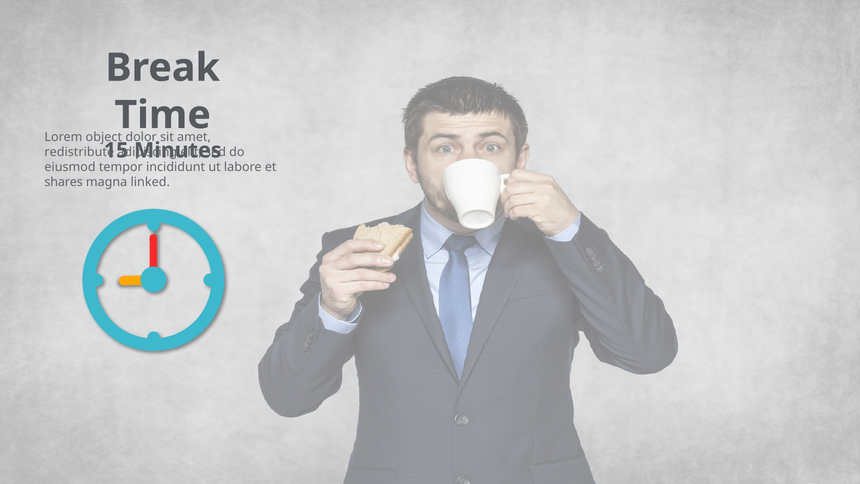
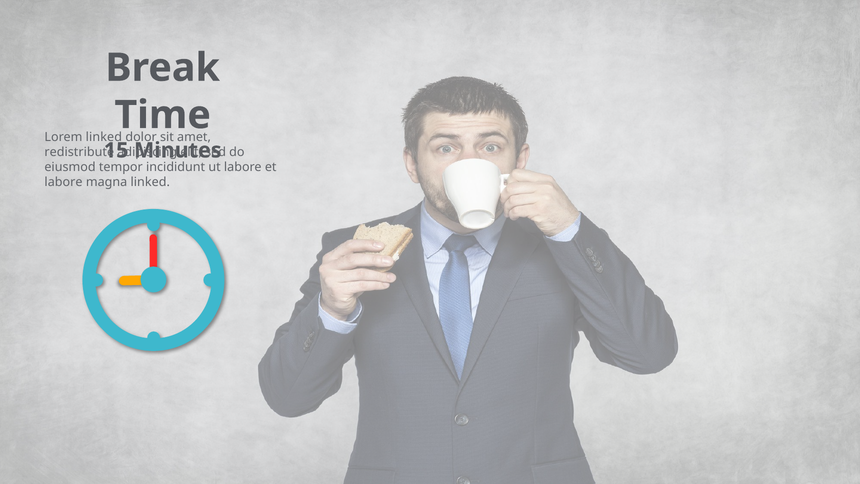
Lorem object: object -> linked
shares at (64, 182): shares -> labore
